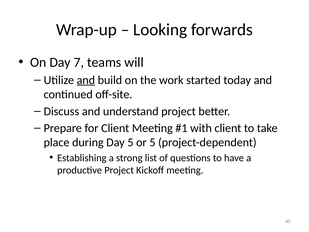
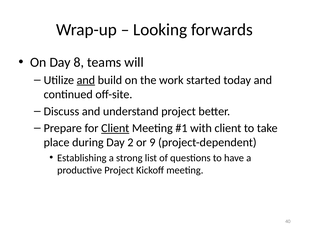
7: 7 -> 8
Client at (115, 128) underline: none -> present
Day 5: 5 -> 2
or 5: 5 -> 9
